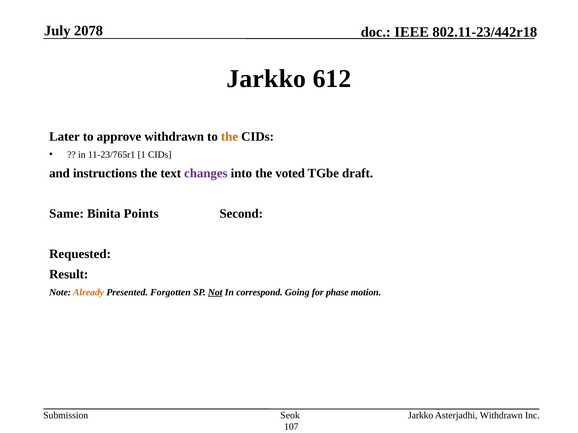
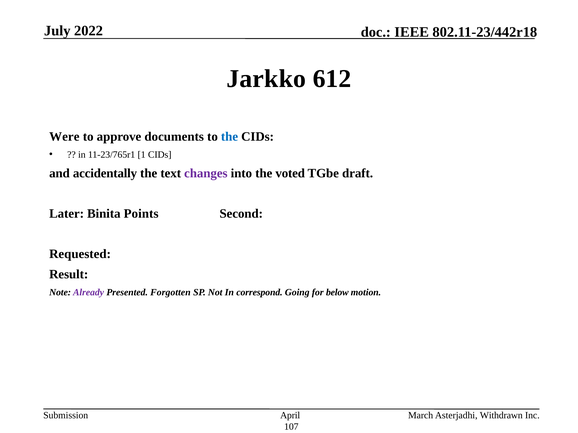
2078: 2078 -> 2022
Later: Later -> Were
approve withdrawn: withdrawn -> documents
the at (230, 137) colour: orange -> blue
instructions: instructions -> accidentally
Same: Same -> Later
Already colour: orange -> purple
Not underline: present -> none
phase: phase -> below
Seok: Seok -> April
Jarkko at (421, 416): Jarkko -> March
